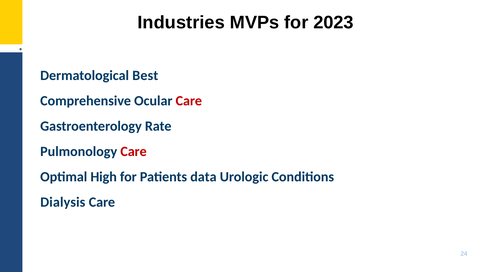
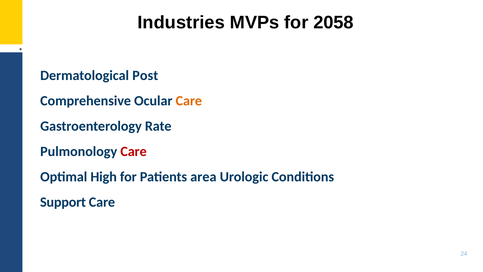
2023: 2023 -> 2058
Best: Best -> Post
Care at (189, 101) colour: red -> orange
data: data -> area
Dialysis: Dialysis -> Support
